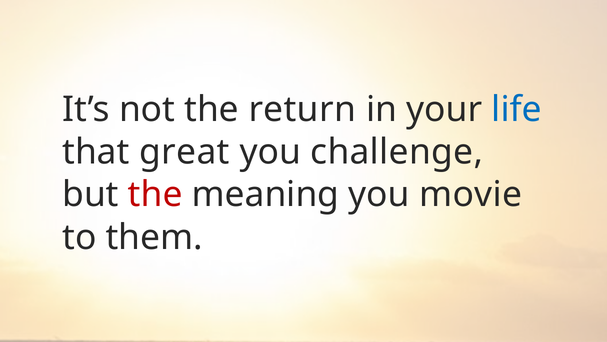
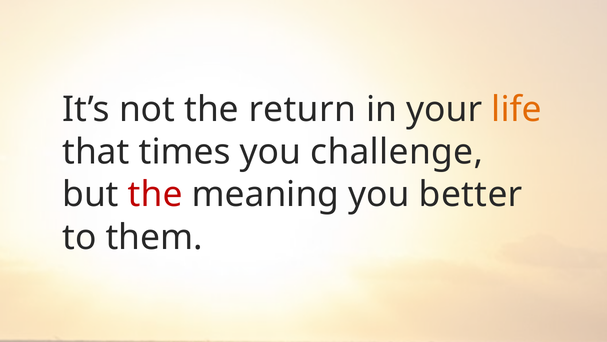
life colour: blue -> orange
great: great -> times
movie: movie -> better
